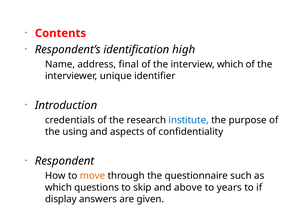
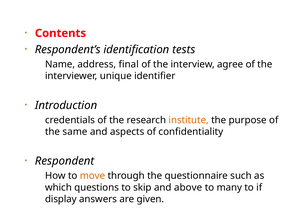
high: high -> tests
interview which: which -> agree
institute colour: blue -> orange
using: using -> same
years: years -> many
